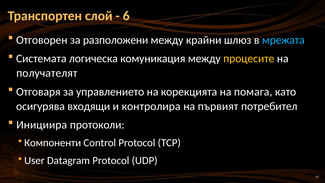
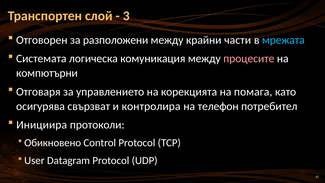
6: 6 -> 3
шлюз: шлюз -> части
процесите colour: yellow -> pink
получателят: получателят -> компютърни
входящи: входящи -> свързват
първият: първият -> телефон
Компоненти: Компоненти -> Обикновено
